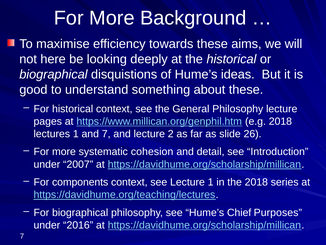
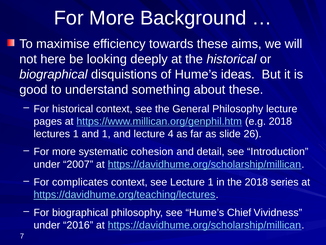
and 7: 7 -> 1
2: 2 -> 4
components: components -> complicates
Purposes: Purposes -> Vividness
